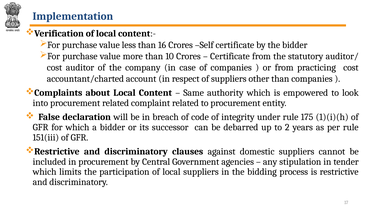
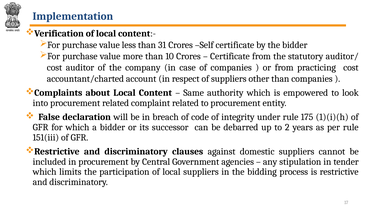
16: 16 -> 31
